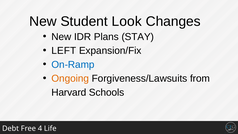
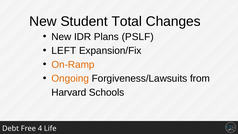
Look: Look -> Total
STAY: STAY -> PSLF
On-Ramp colour: blue -> orange
